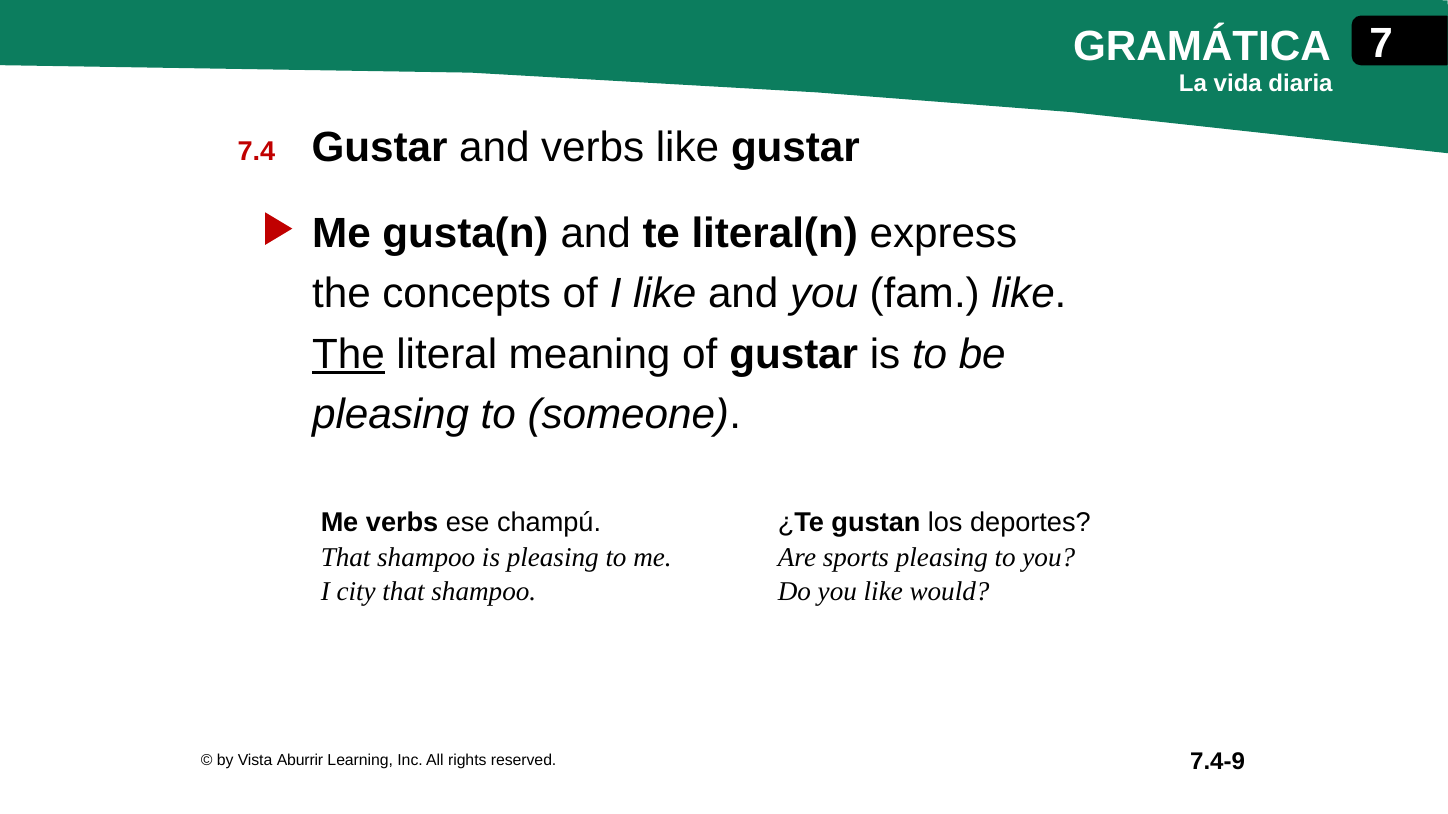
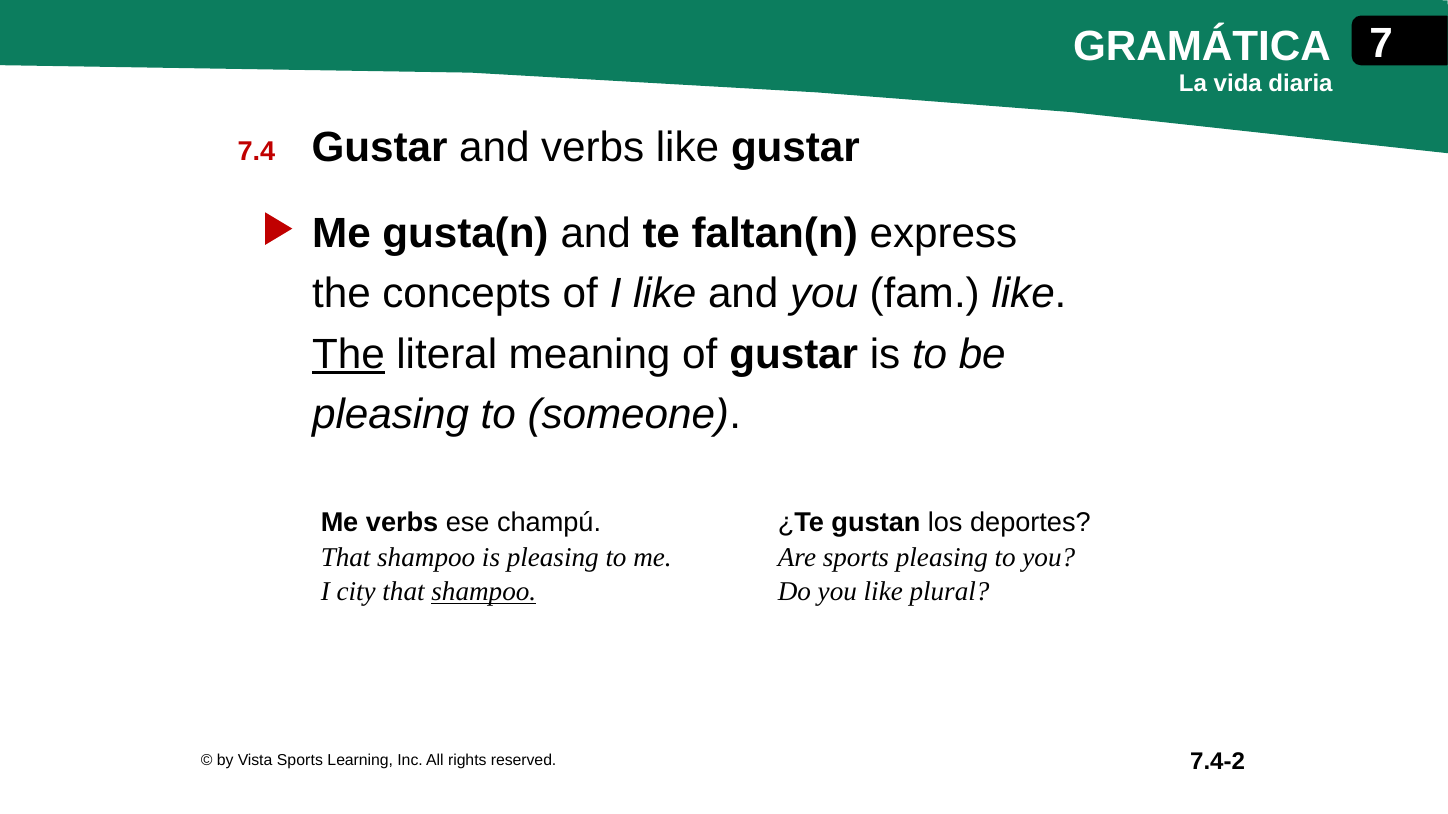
literal(n: literal(n -> faltan(n
shampoo at (484, 592) underline: none -> present
would: would -> plural
Vista Aburrir: Aburrir -> Sports
7.4-9: 7.4-9 -> 7.4-2
